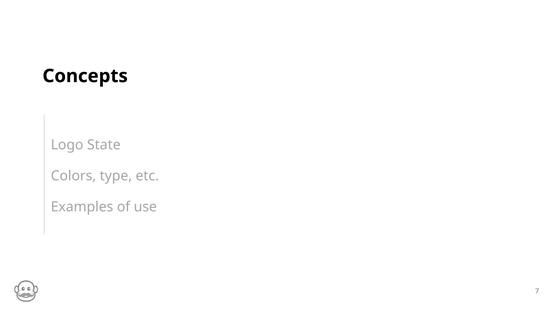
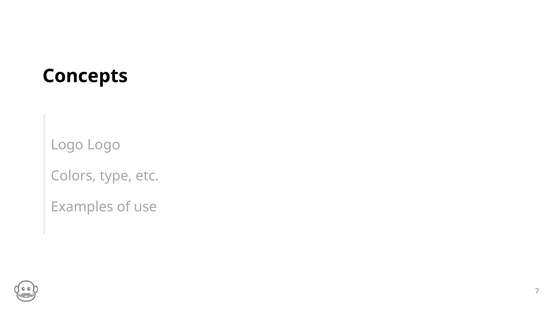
Logo State: State -> Logo
